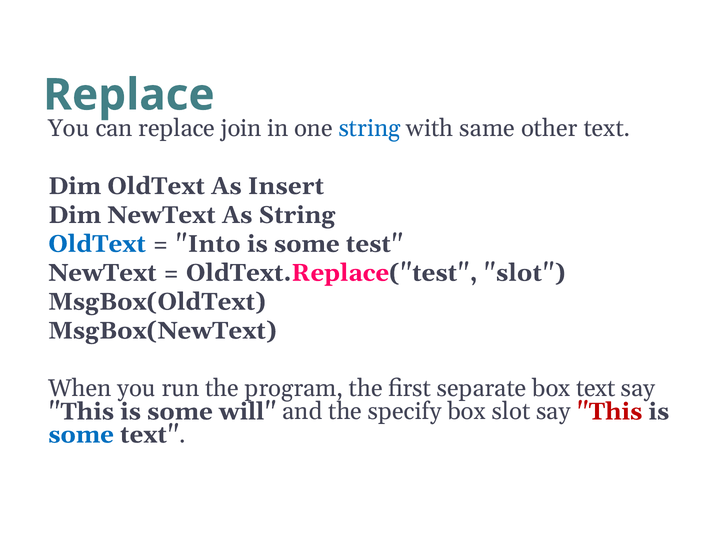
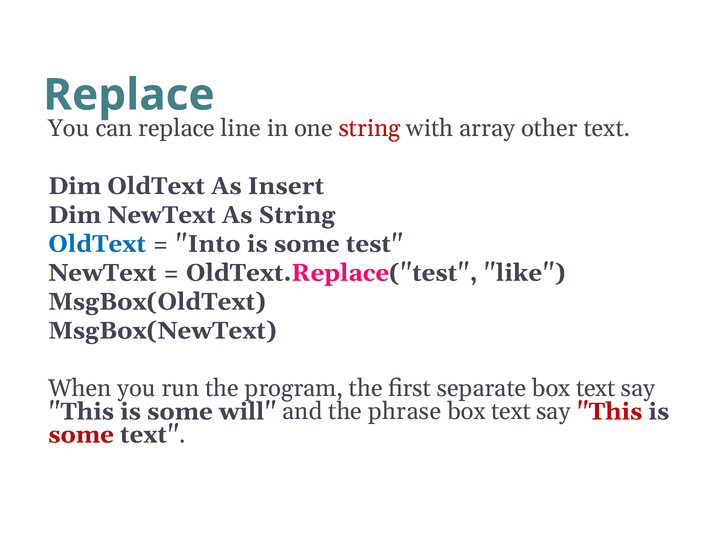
join: join -> line
string at (370, 128) colour: blue -> red
same: same -> array
OldText.Replace("test slot: slot -> like
specify: specify -> phrase
slot at (511, 411): slot -> text
some at (81, 434) colour: blue -> red
